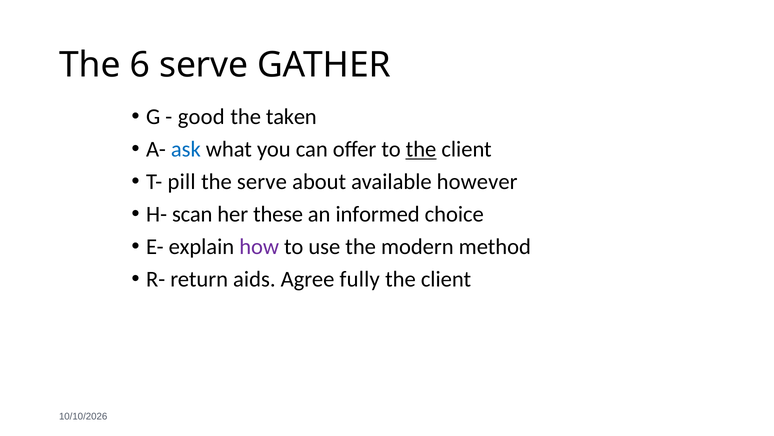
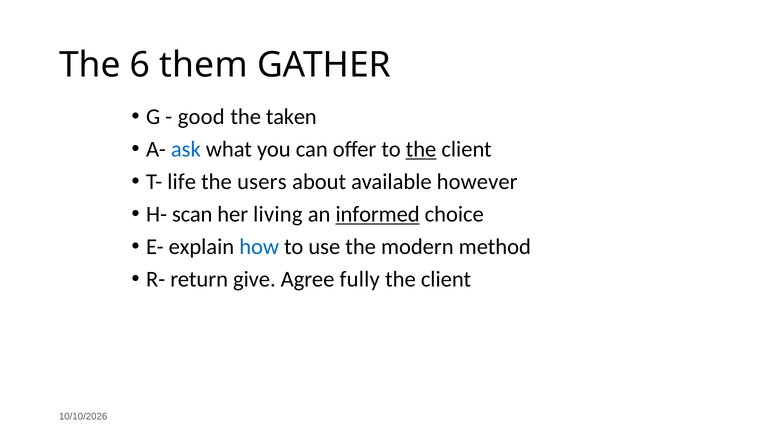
6 serve: serve -> them
pill: pill -> life
the serve: serve -> users
these: these -> living
informed underline: none -> present
how colour: purple -> blue
aids: aids -> give
